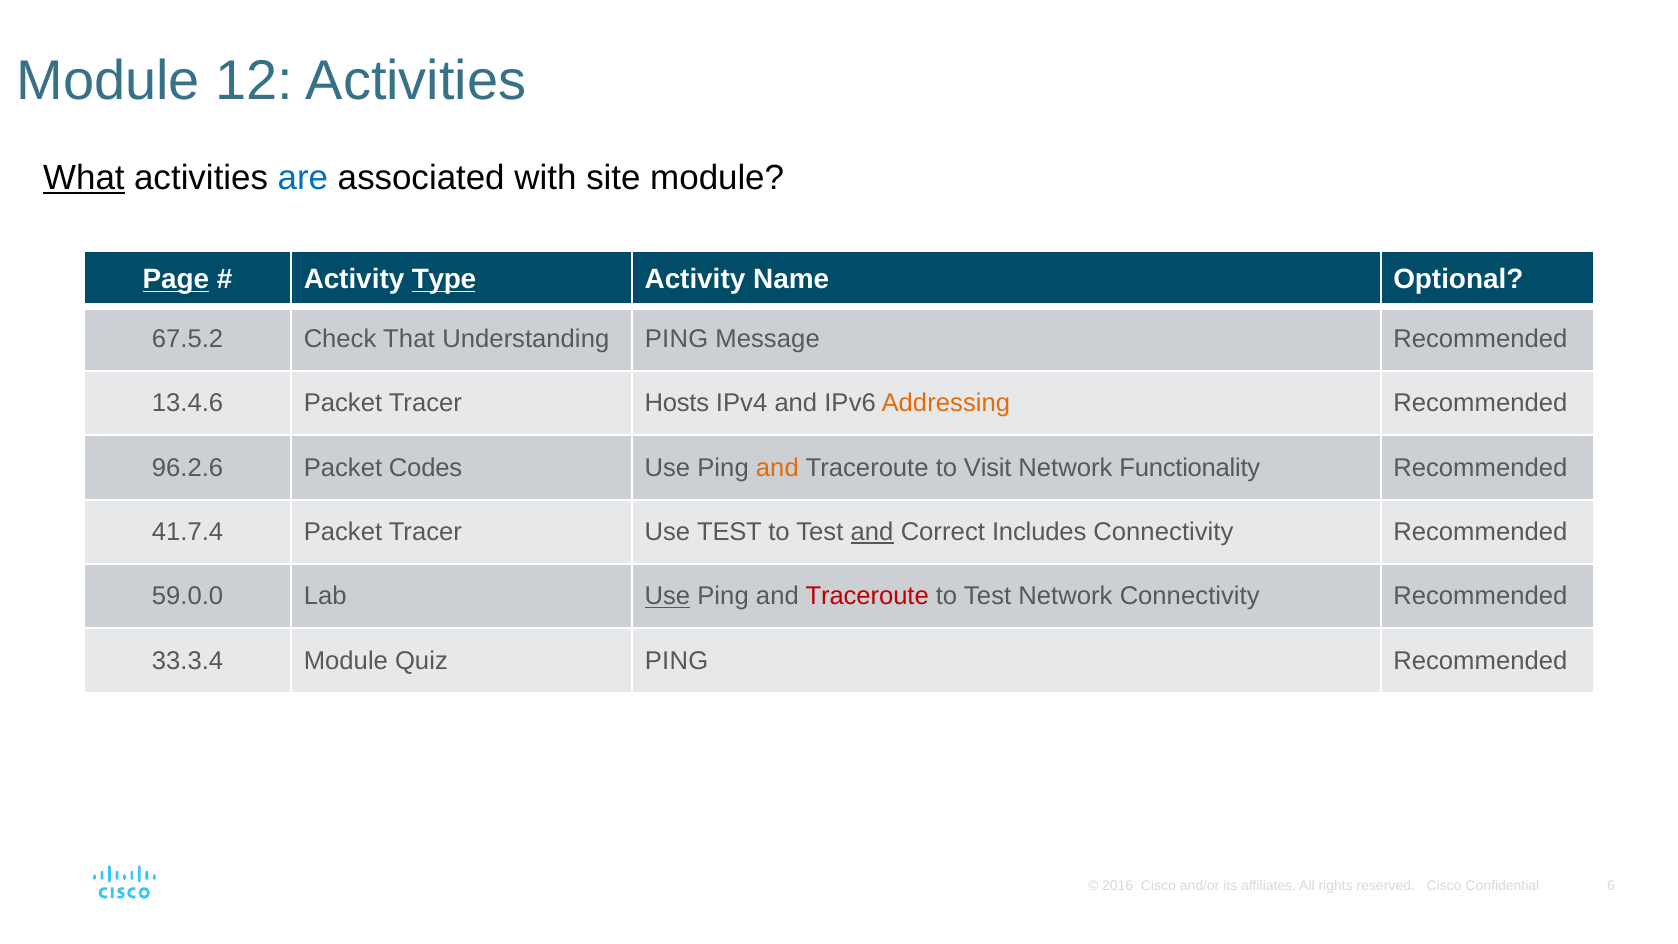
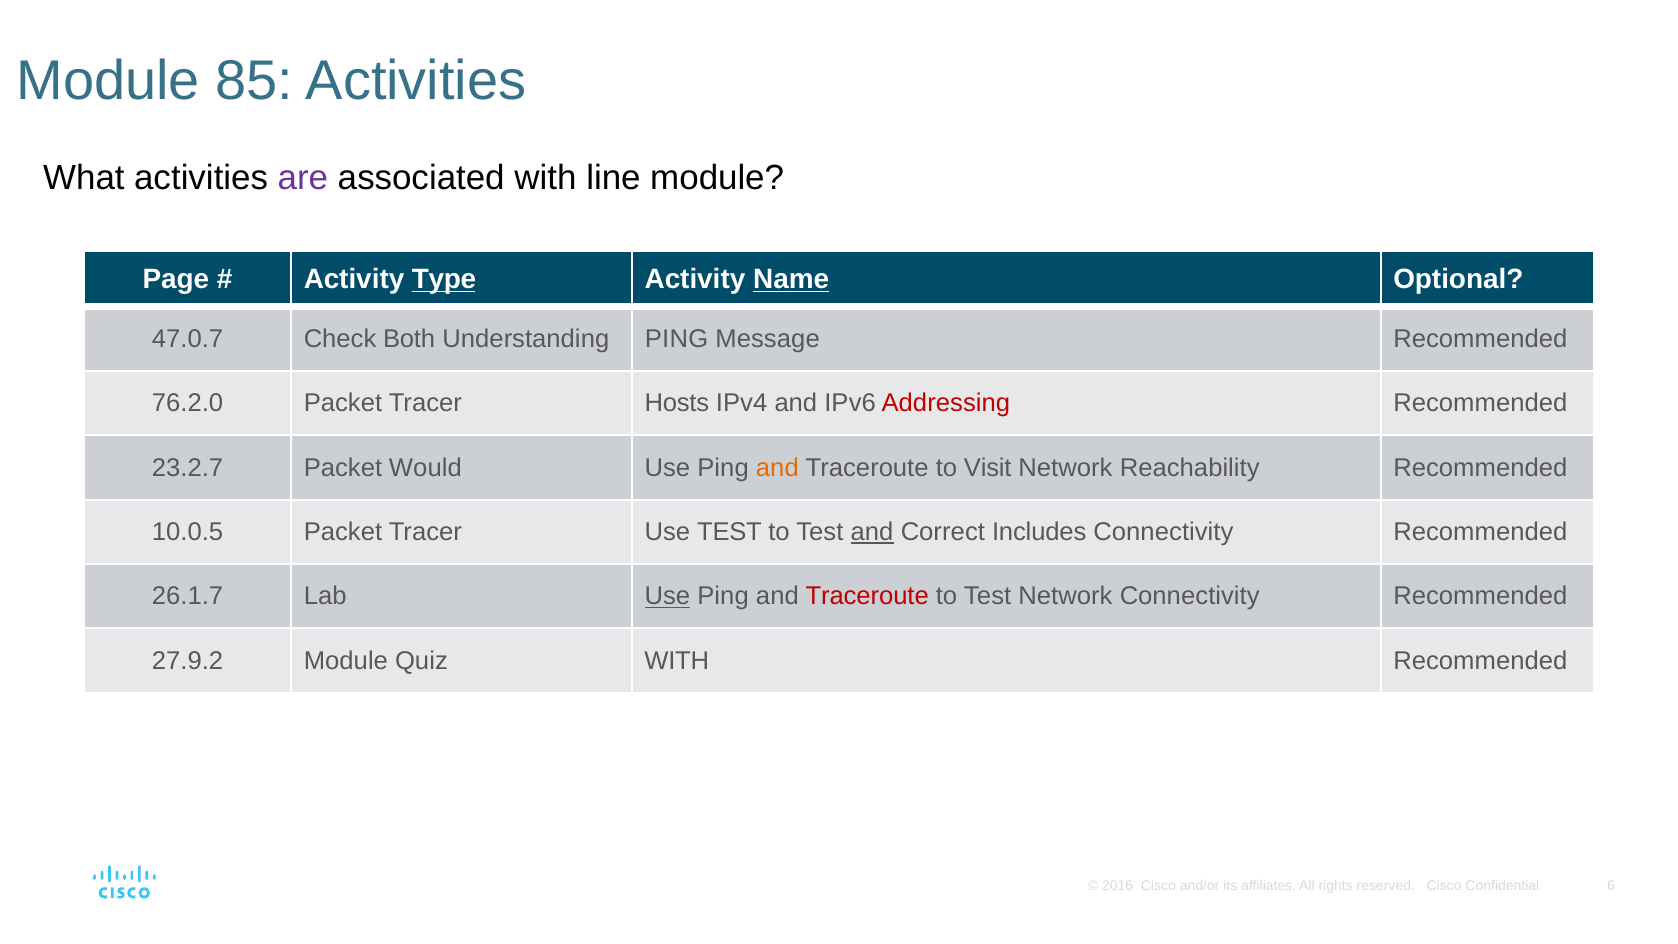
12: 12 -> 85
What underline: present -> none
are colour: blue -> purple
site: site -> line
Page underline: present -> none
Name underline: none -> present
67.5.2: 67.5.2 -> 47.0.7
That: That -> Both
13.4.6: 13.4.6 -> 76.2.0
Addressing colour: orange -> red
96.2.6: 96.2.6 -> 23.2.7
Codes: Codes -> Would
Functionality: Functionality -> Reachability
41.7.4: 41.7.4 -> 10.0.5
59.0.0: 59.0.0 -> 26.1.7
33.3.4: 33.3.4 -> 27.9.2
Quiz PING: PING -> WITH
